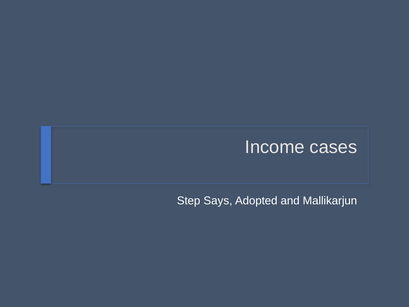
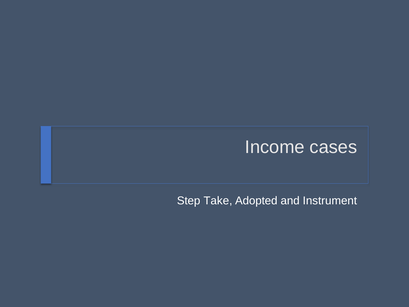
Says: Says -> Take
Mallikarjun: Mallikarjun -> Instrument
